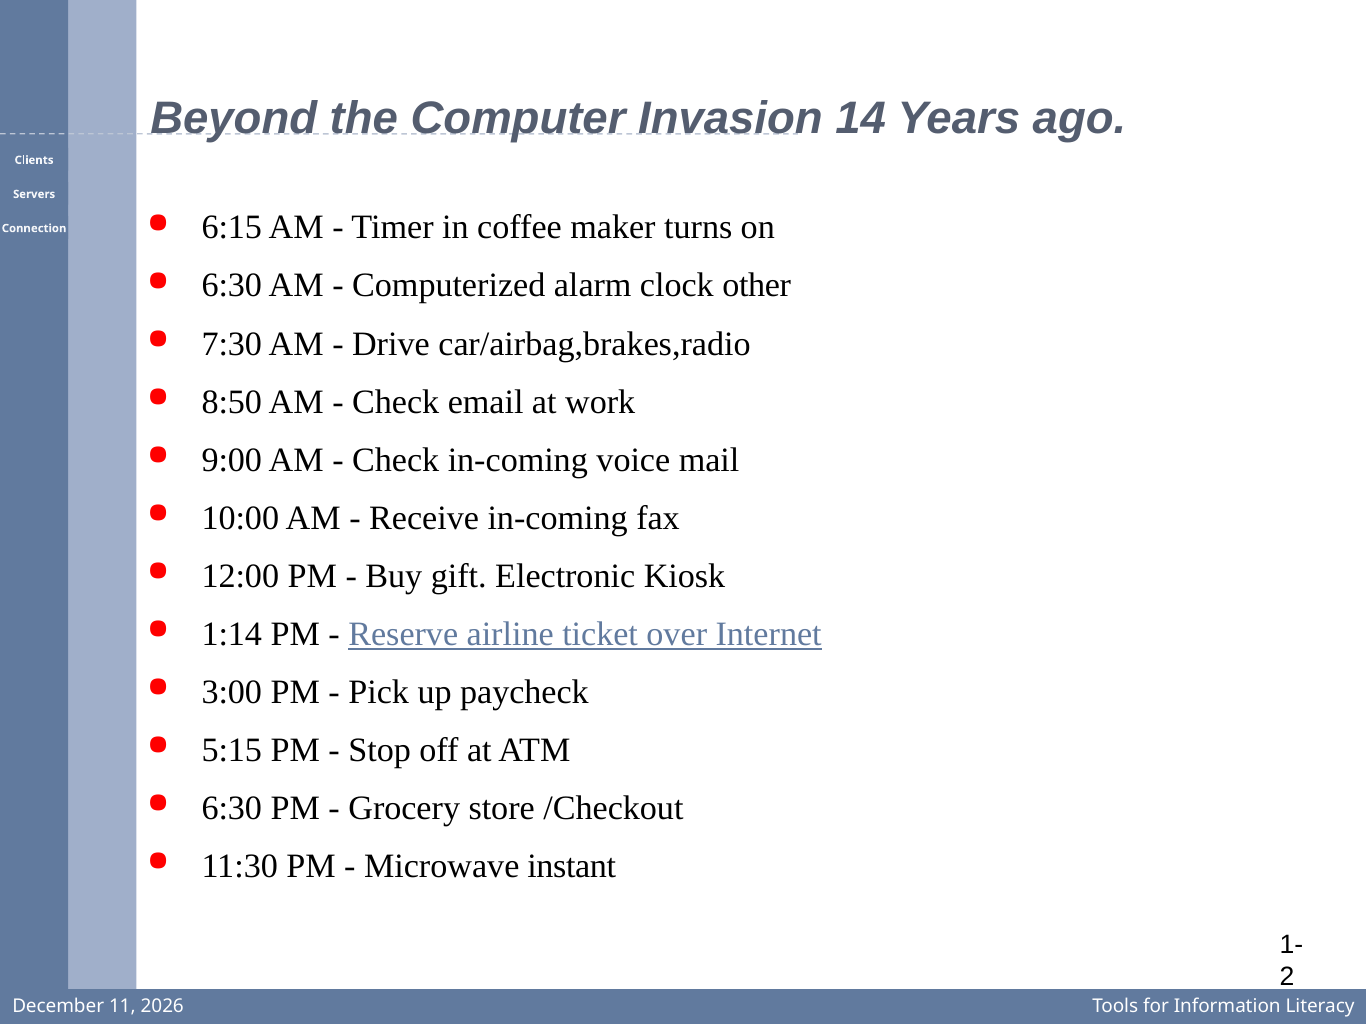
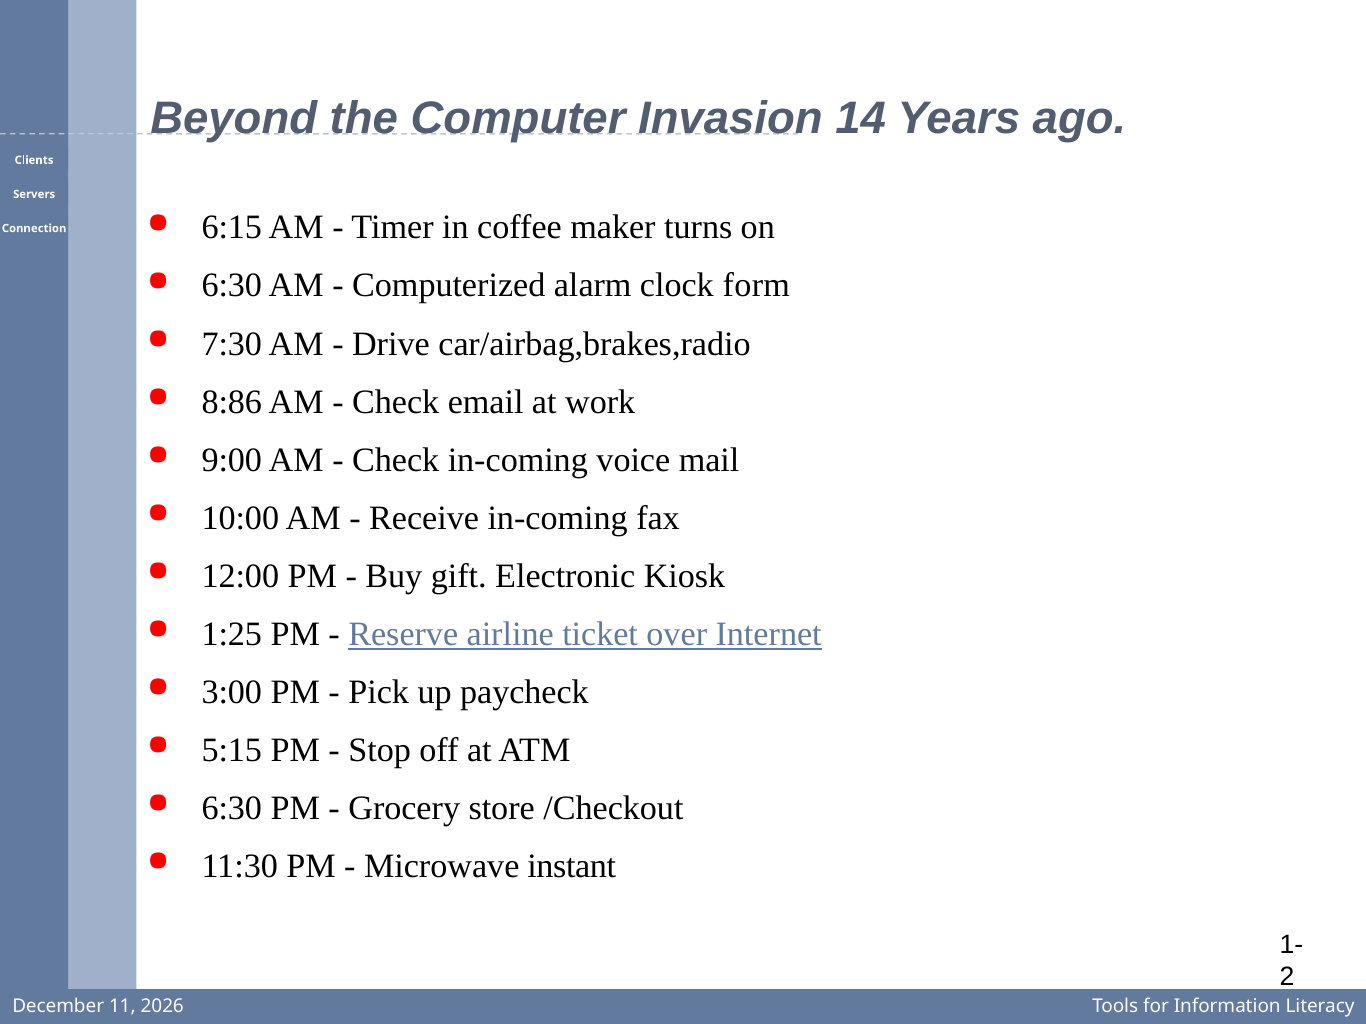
other: other -> form
8:50: 8:50 -> 8:86
1:14: 1:14 -> 1:25
